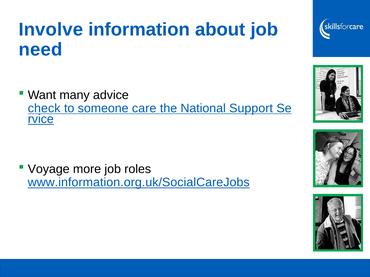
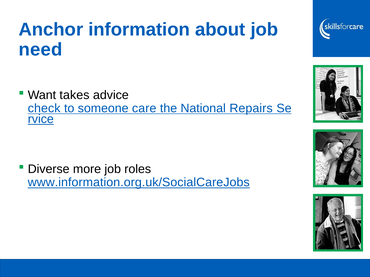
Involve: Involve -> Anchor
many: many -> takes
Support: Support -> Repairs
Voyage: Voyage -> Diverse
